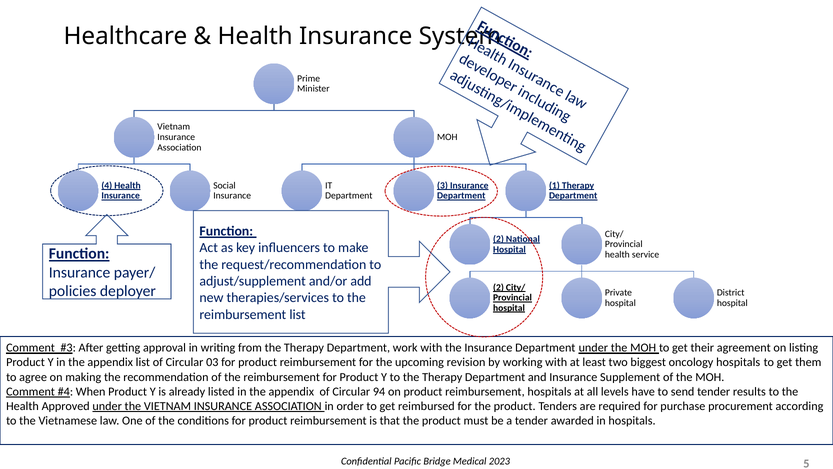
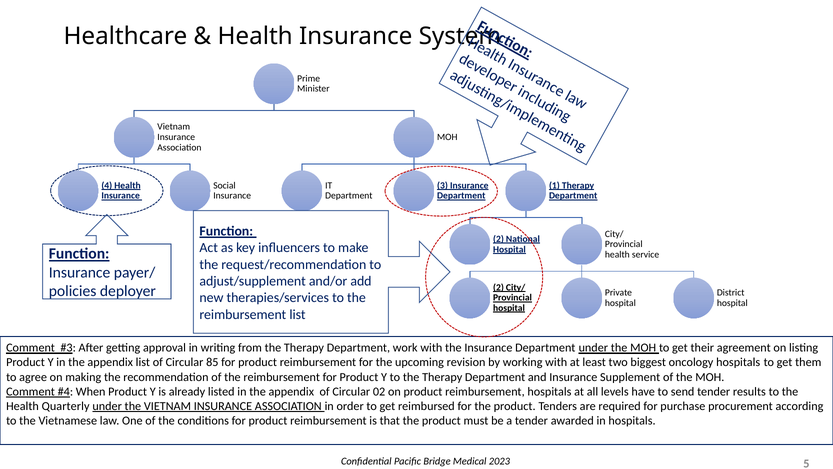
03: 03 -> 85
94: 94 -> 02
Approved: Approved -> Quarterly
